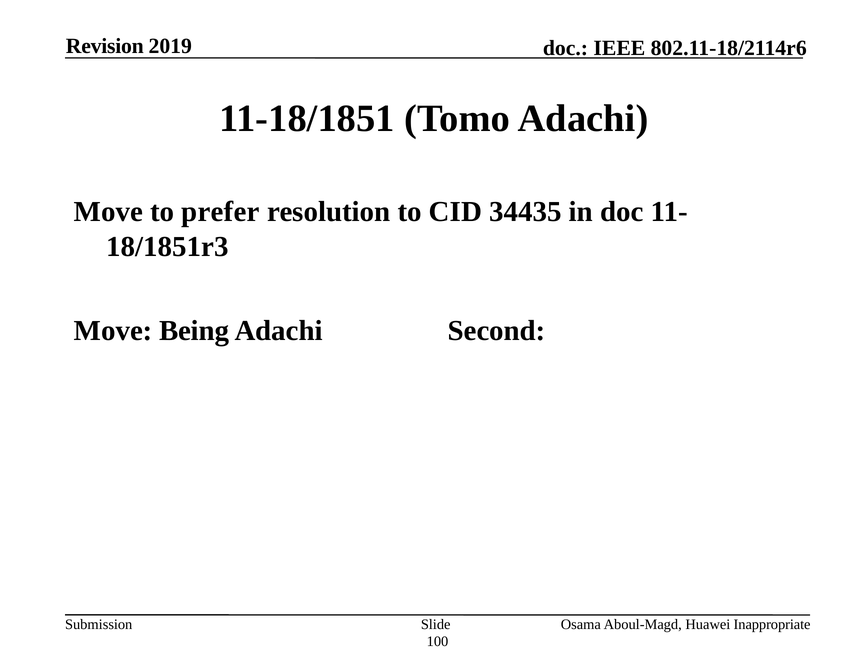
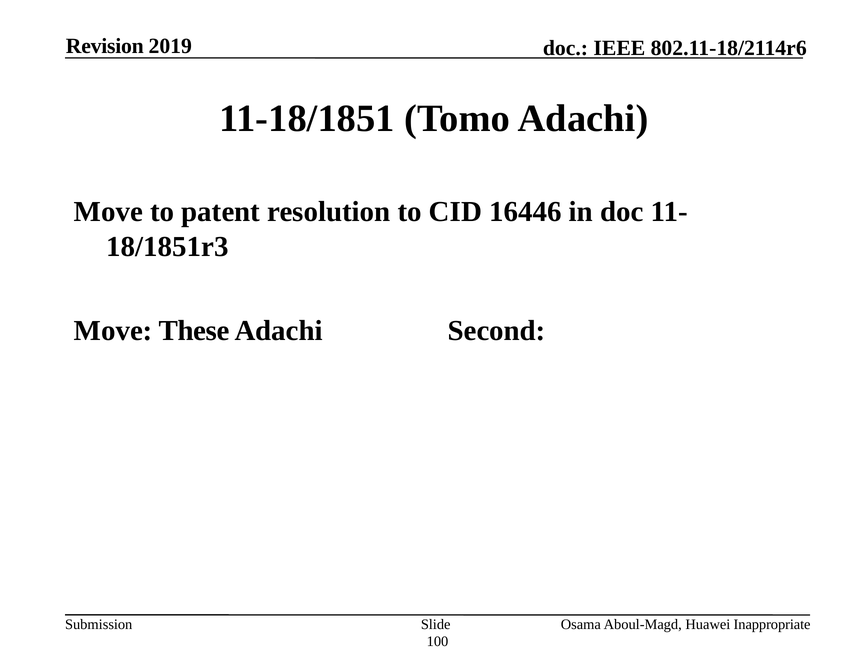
prefer: prefer -> patent
34435: 34435 -> 16446
Being: Being -> These
